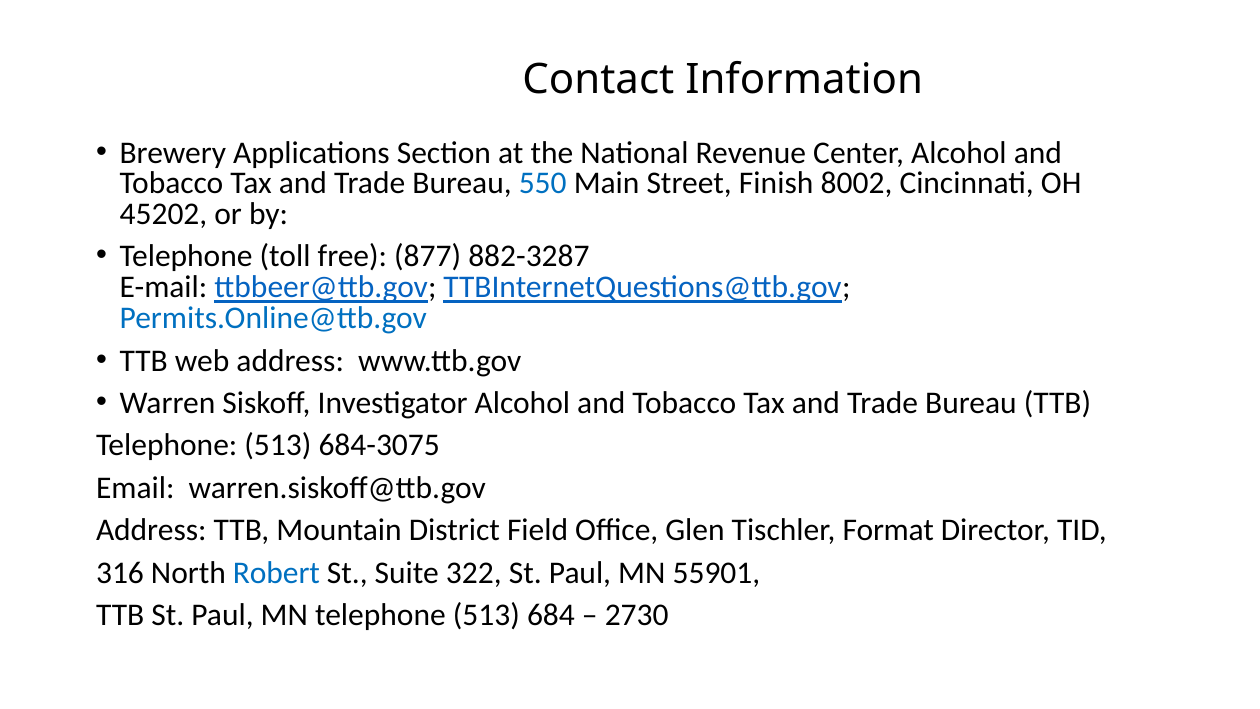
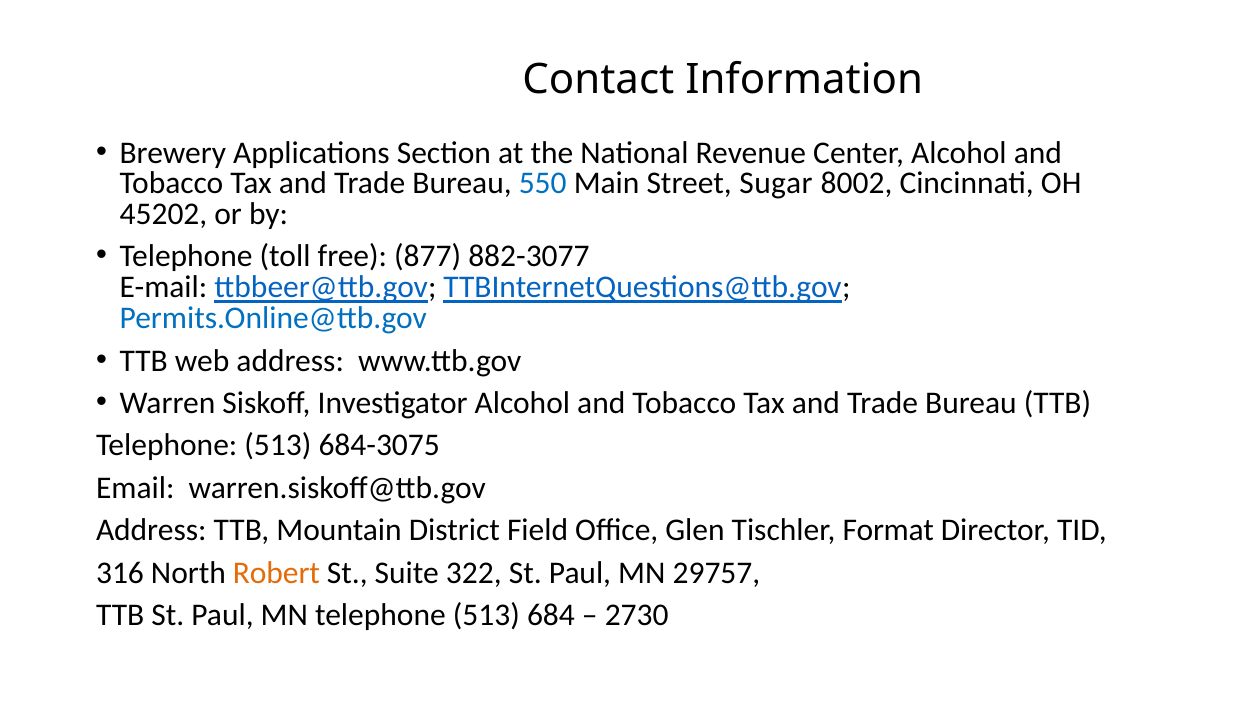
Finish: Finish -> Sugar
882-3287: 882-3287 -> 882-3077
Robert colour: blue -> orange
55901: 55901 -> 29757
